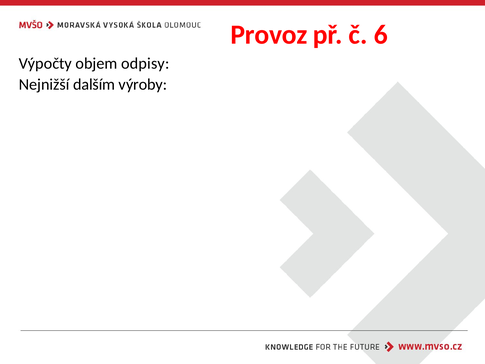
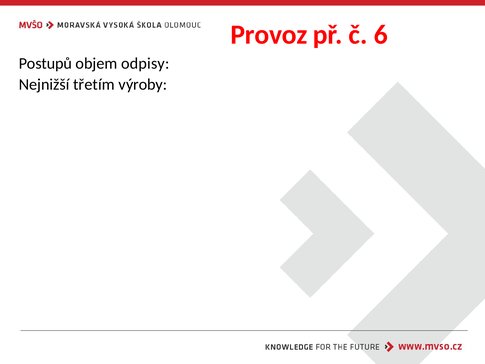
Výpočty: Výpočty -> Postupů
dalším: dalším -> třetím
